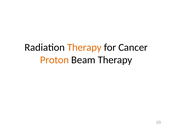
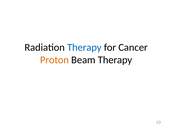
Therapy at (84, 47) colour: orange -> blue
